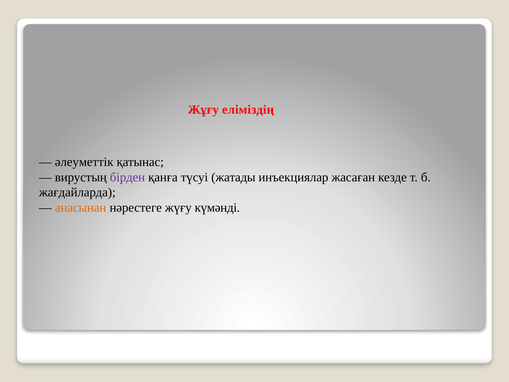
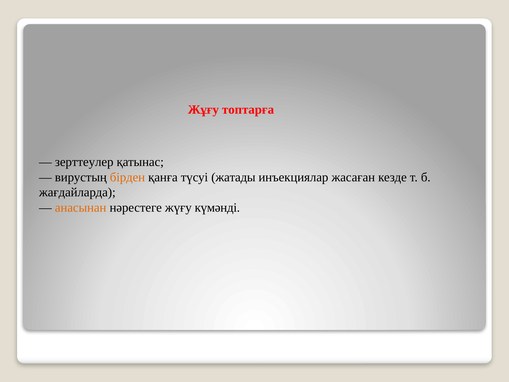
еліміздің: еліміздің -> топтарға
әлеуметтік: әлеуметтік -> зерттеулер
бірден colour: purple -> orange
